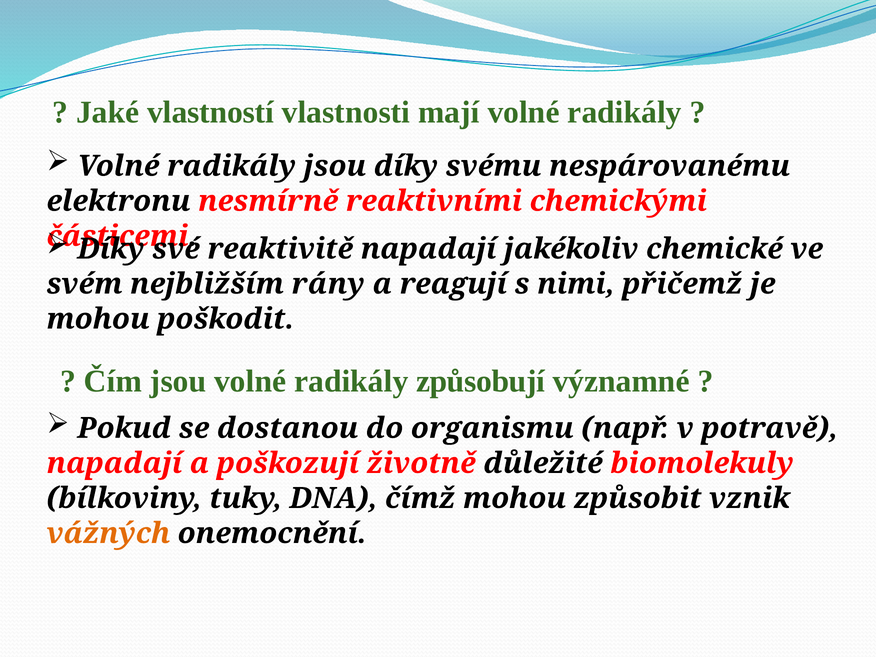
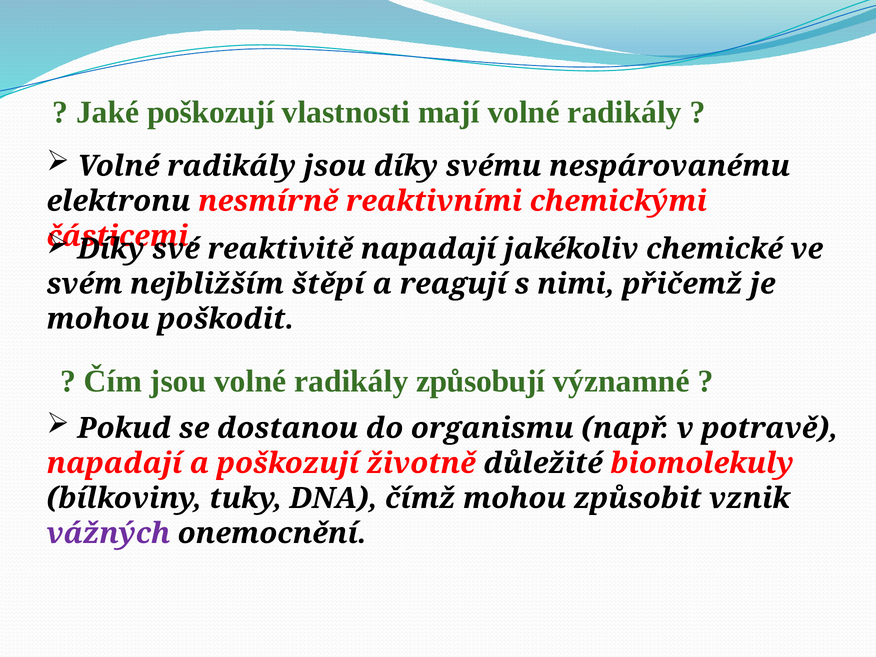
Jaké vlastností: vlastností -> poškozují
rány: rány -> štěpí
vážných colour: orange -> purple
